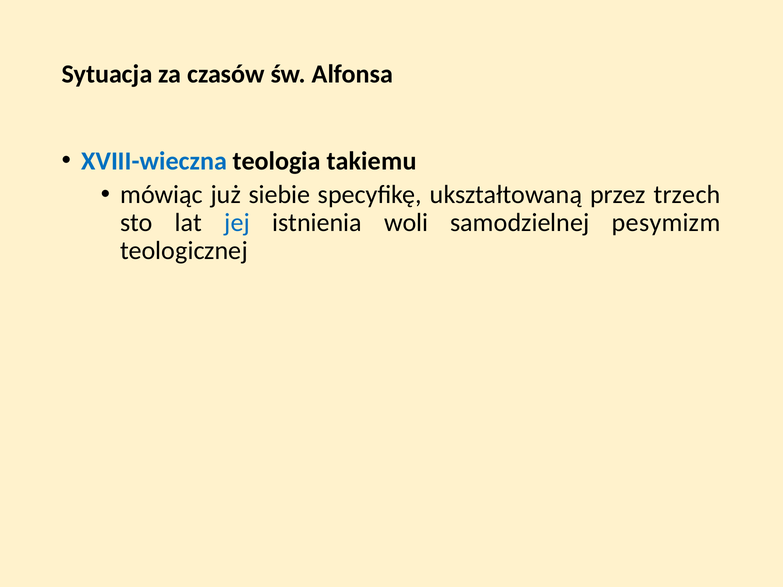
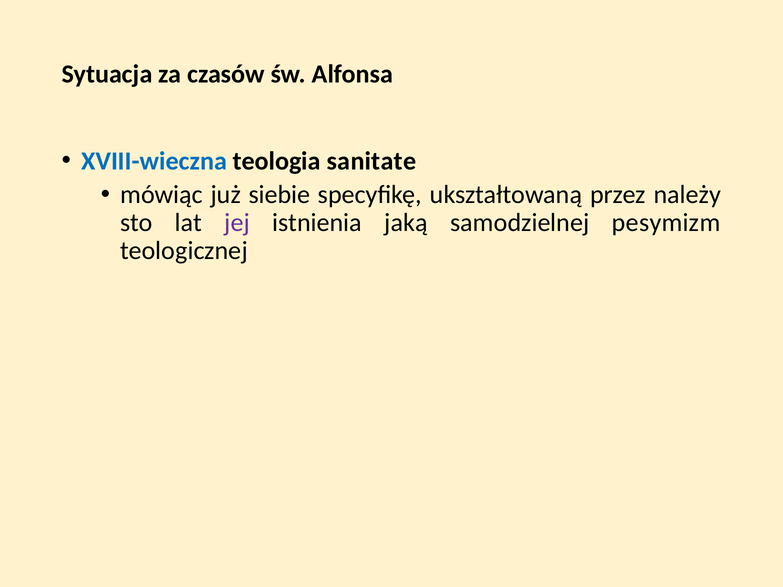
takiemu: takiemu -> sanitate
trzech: trzech -> należy
jej colour: blue -> purple
woli: woli -> jaką
